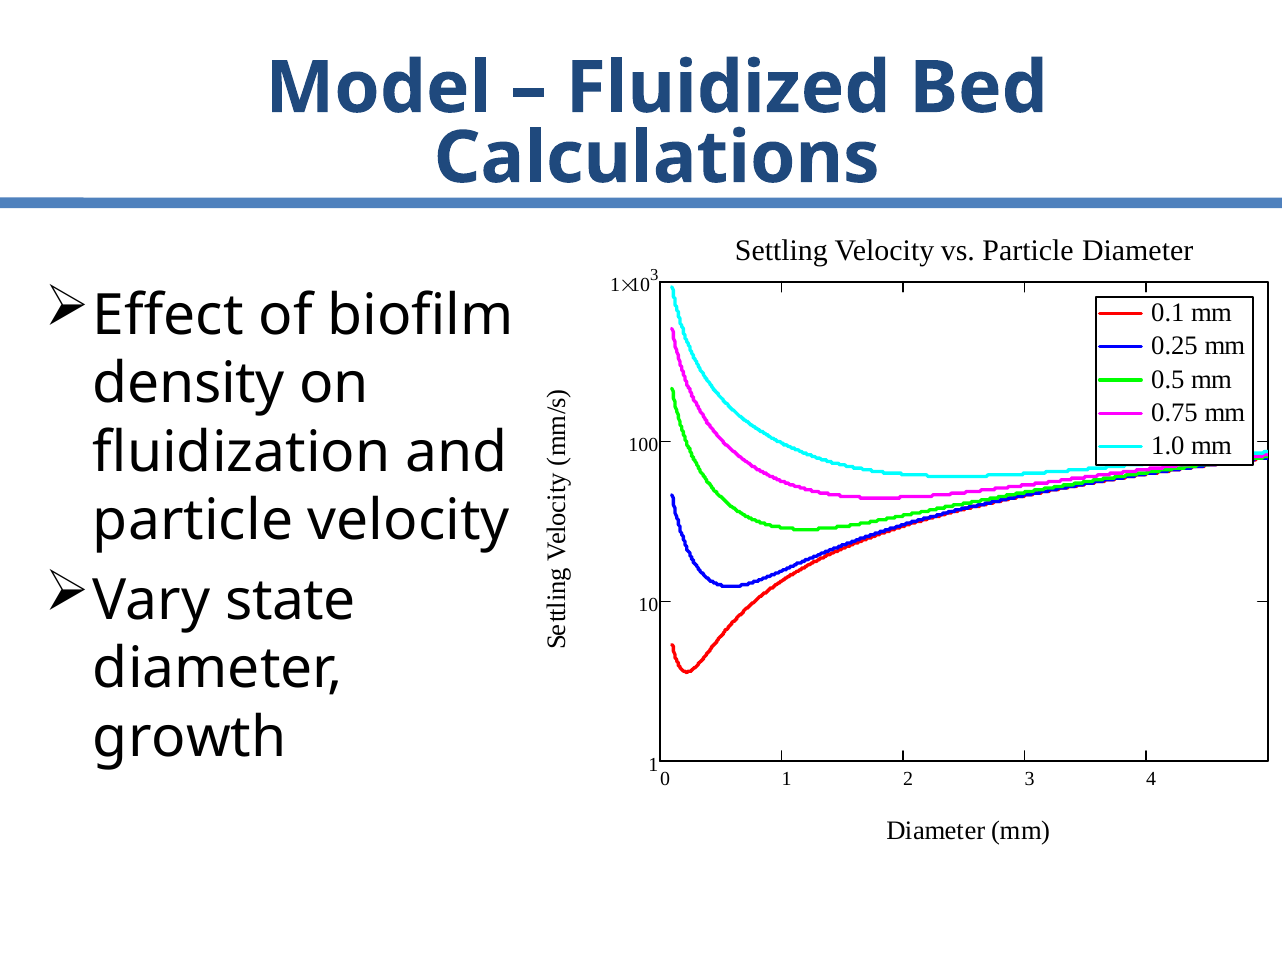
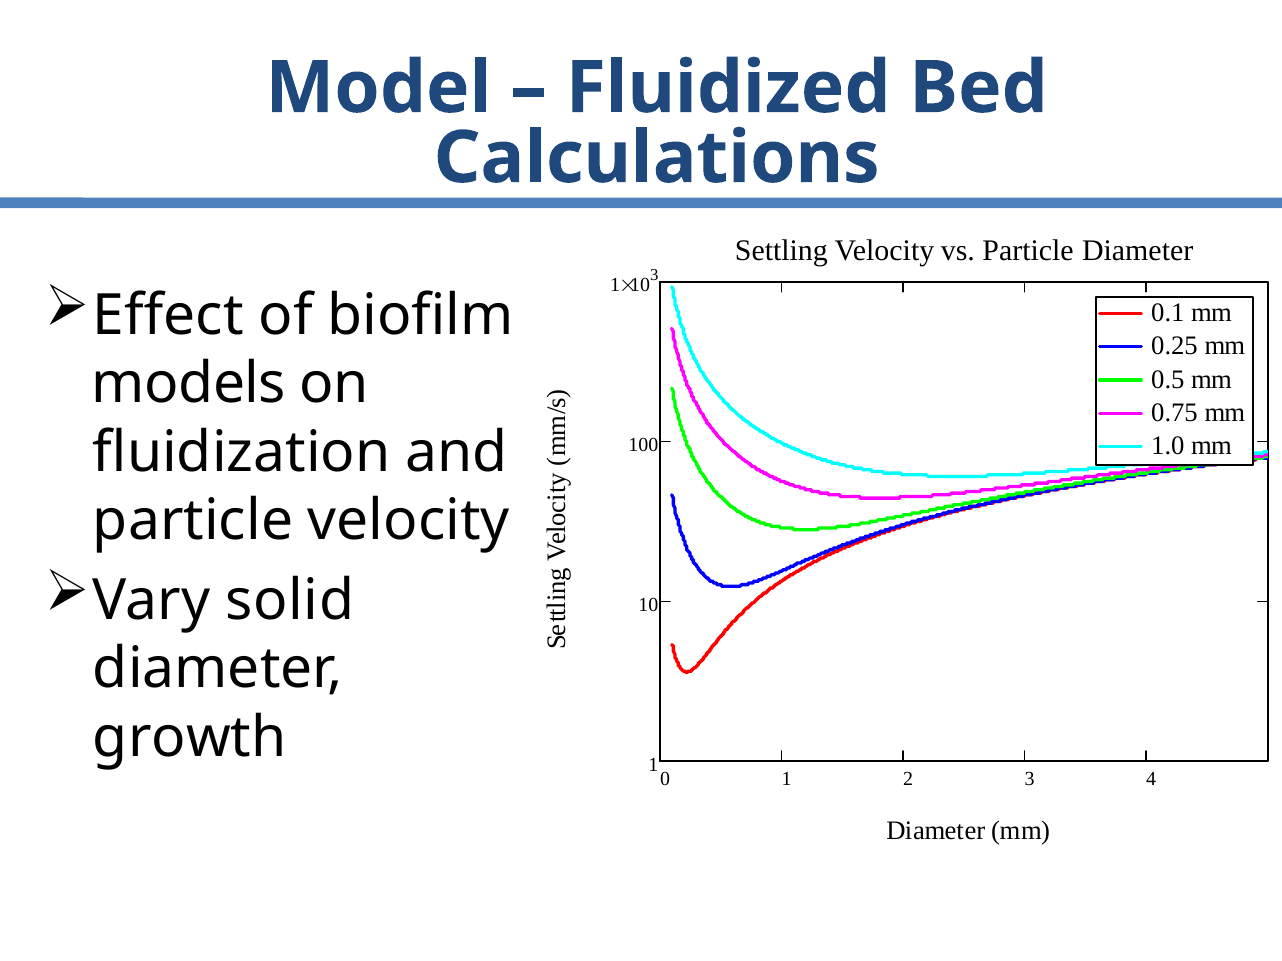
density: density -> models
state: state -> solid
